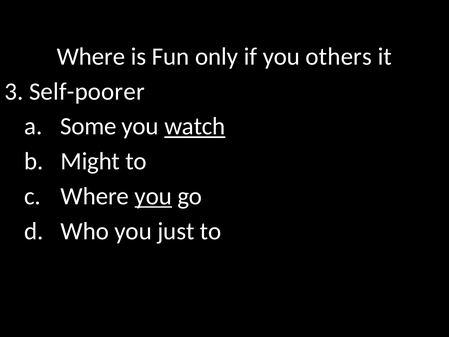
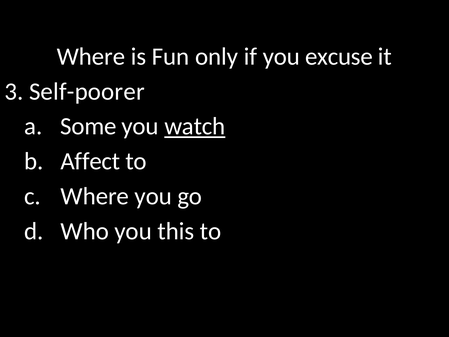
others: others -> excuse
Might: Might -> Affect
you at (153, 196) underline: present -> none
just: just -> this
